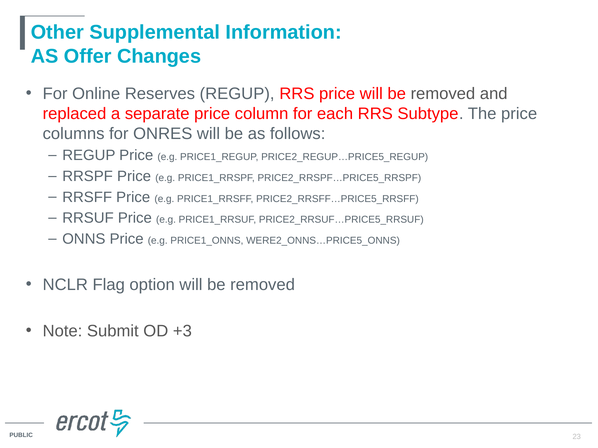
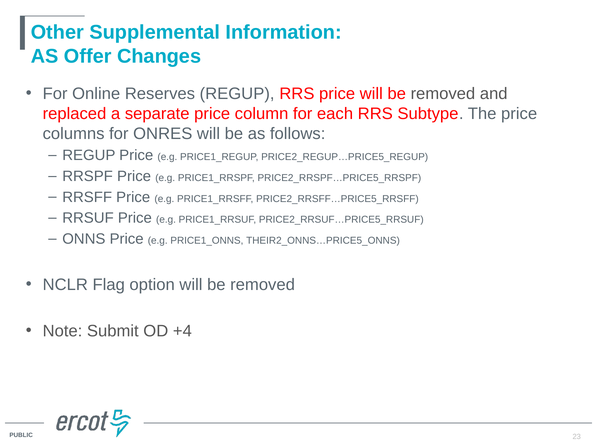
WERE2_ONNS…PRICE5_ONNS: WERE2_ONNS…PRICE5_ONNS -> THEIR2_ONNS…PRICE5_ONNS
+3: +3 -> +4
